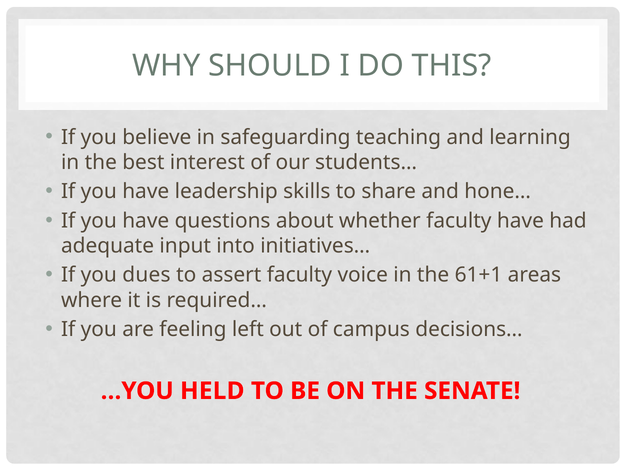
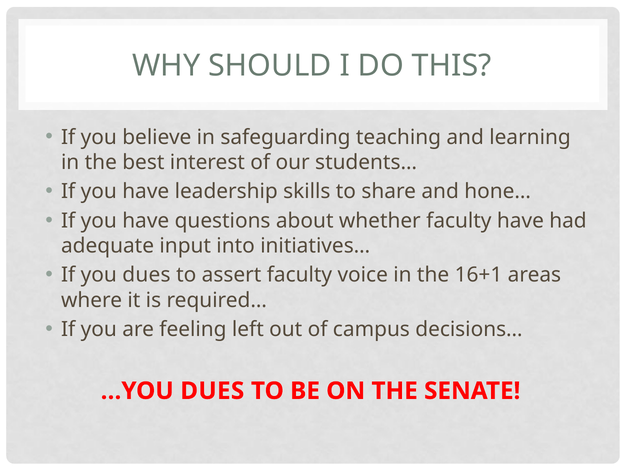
61+1: 61+1 -> 16+1
…YOU HELD: HELD -> DUES
